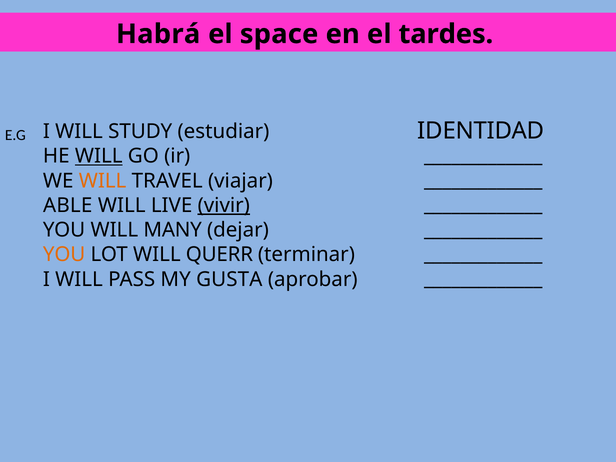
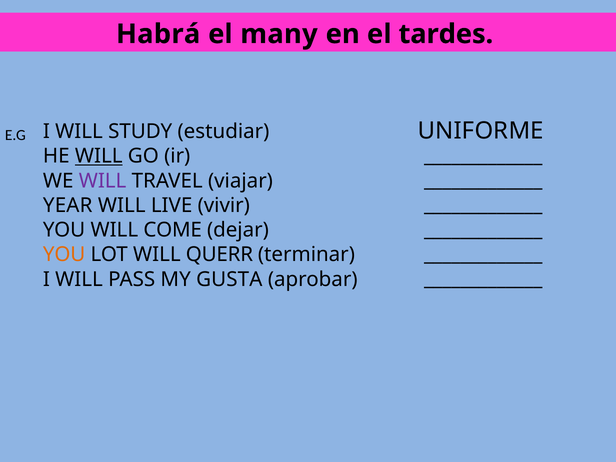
space: space -> many
IDENTIDAD: IDENTIDAD -> UNIFORME
WILL at (103, 181) colour: orange -> purple
ABLE: ABLE -> YEAR
vivir underline: present -> none
MANY: MANY -> COME
